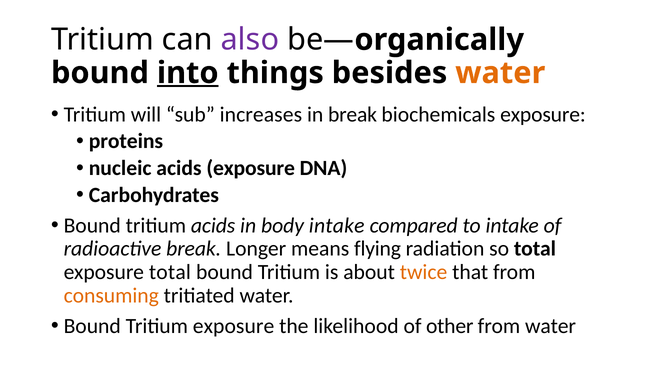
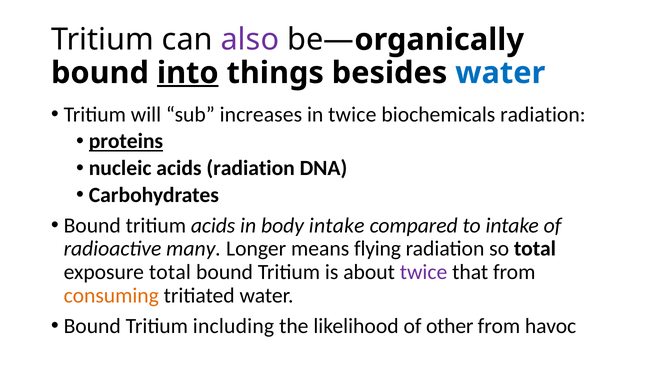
water at (500, 73) colour: orange -> blue
in break: break -> twice
biochemicals exposure: exposure -> radiation
proteins underline: none -> present
acids exposure: exposure -> radiation
radioactive break: break -> many
twice at (424, 272) colour: orange -> purple
Tritium exposure: exposure -> including
from water: water -> havoc
